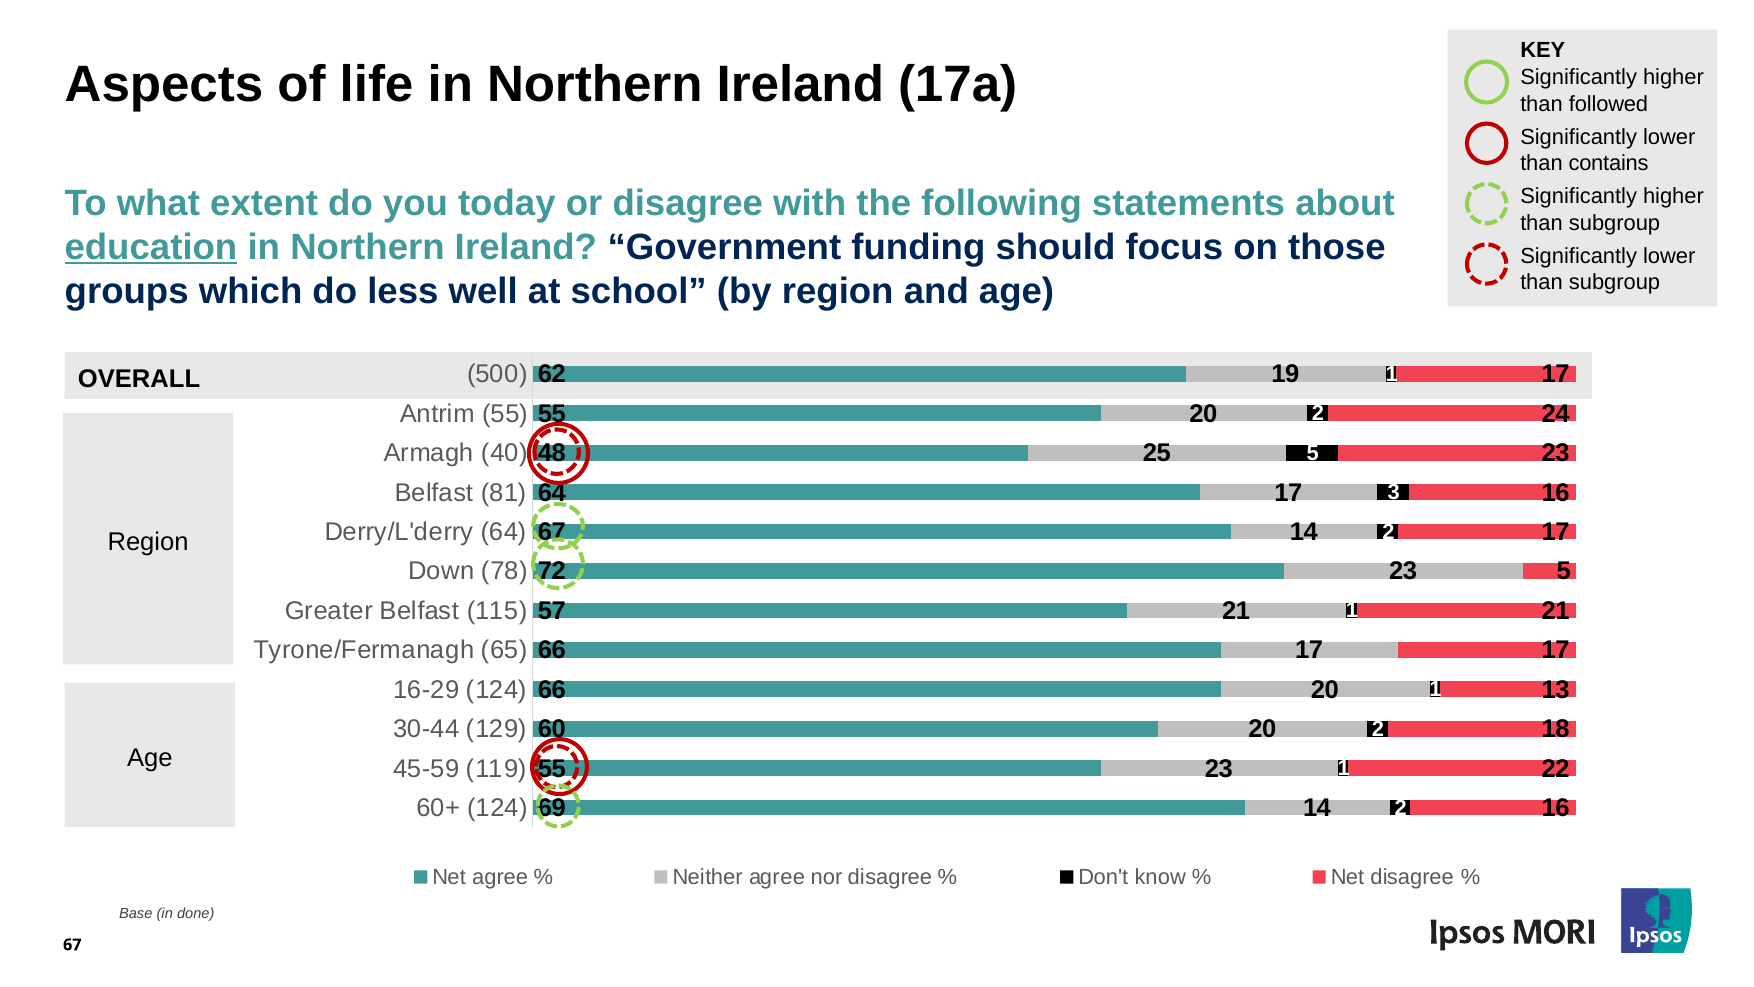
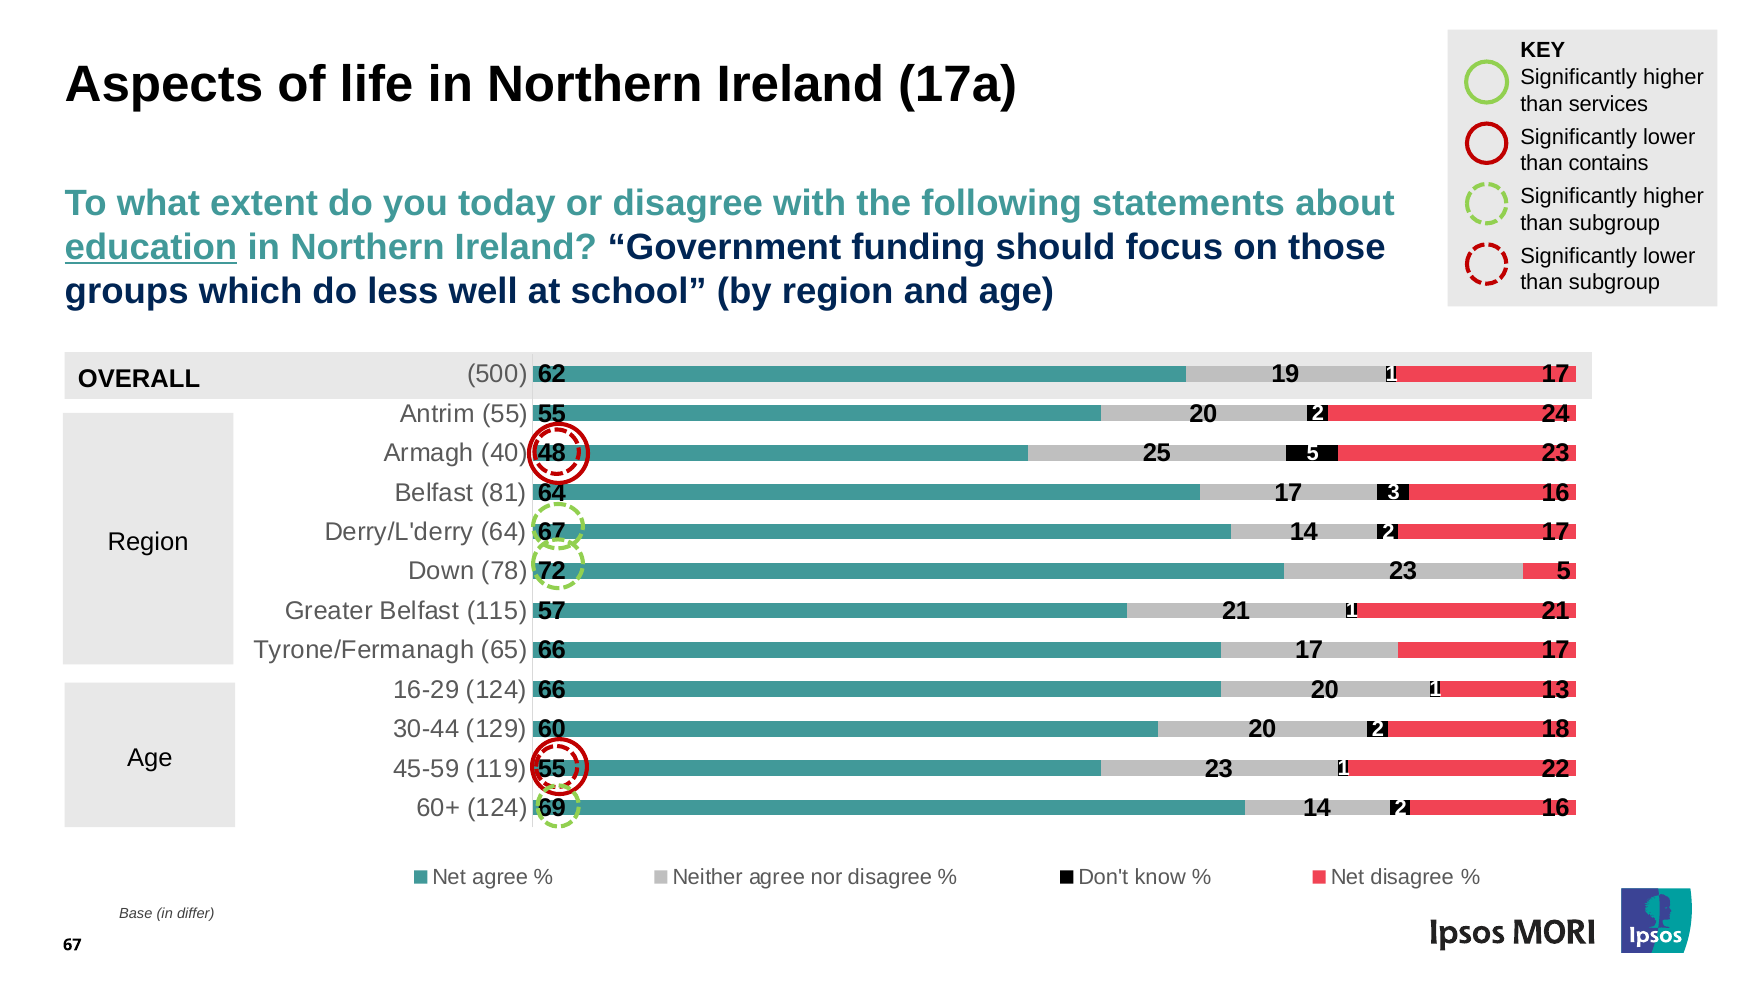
followed: followed -> services
done: done -> differ
